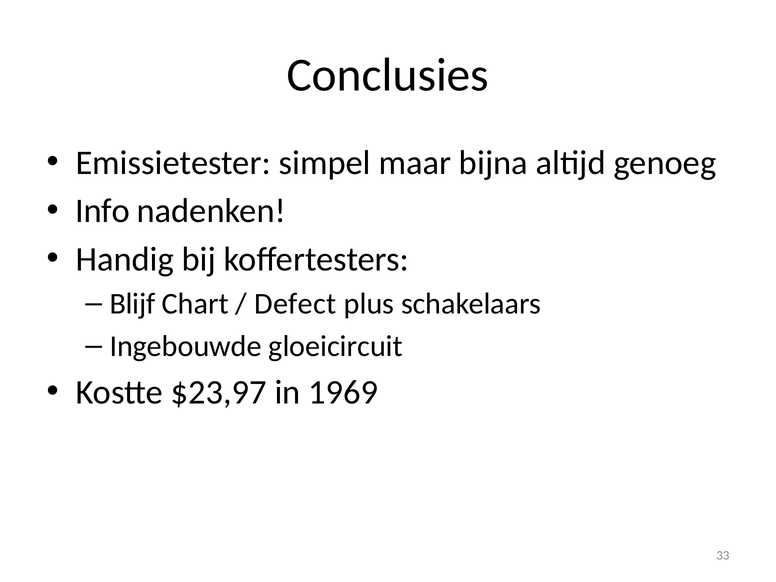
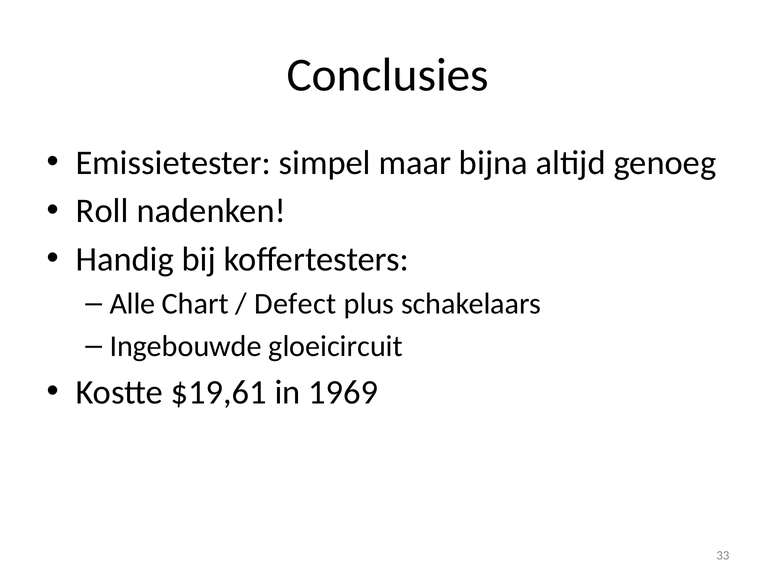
Info: Info -> Roll
Blijf: Blijf -> Alle
$23,97: $23,97 -> $19,61
